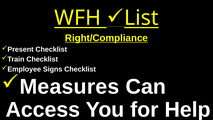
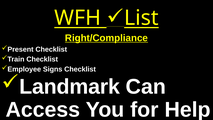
Measures: Measures -> Landmark
